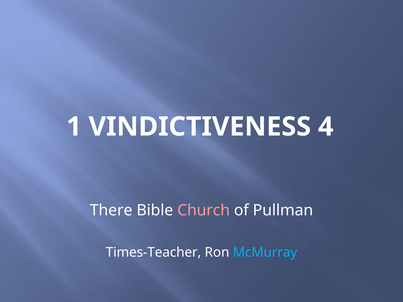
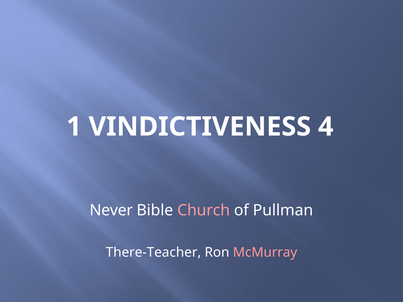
There: There -> Never
Times-Teacher: Times-Teacher -> There-Teacher
McMurray colour: light blue -> pink
